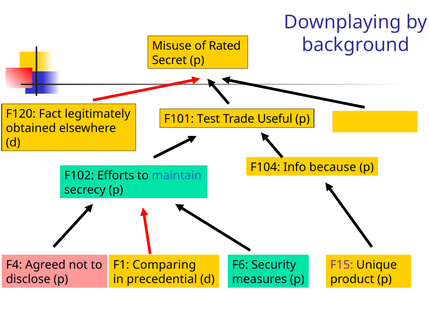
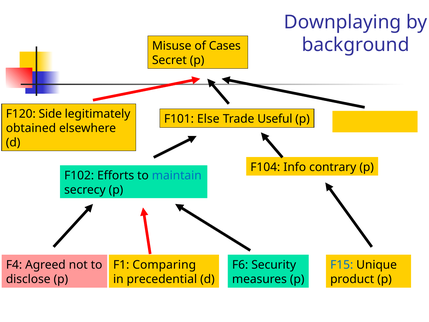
Rated: Rated -> Cases
Fact: Fact -> Side
Test: Test -> Else
because: because -> contrary
F15 colour: purple -> blue
